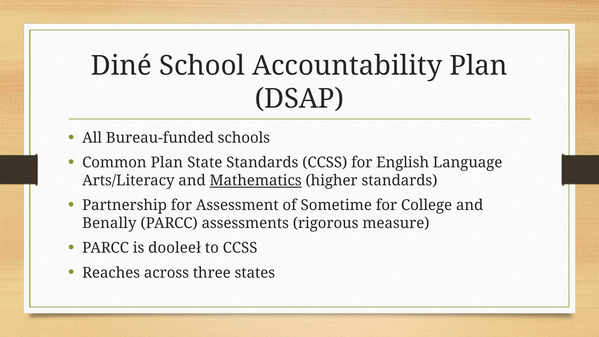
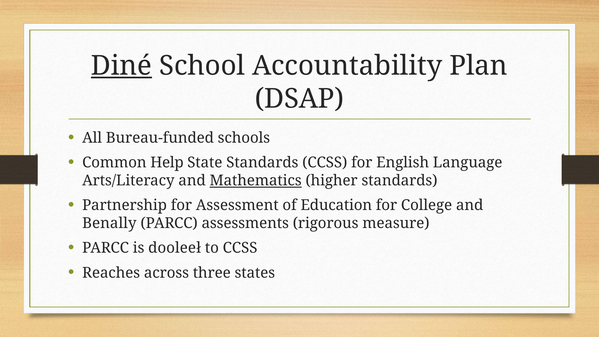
Diné underline: none -> present
Common Plan: Plan -> Help
Sometime: Sometime -> Education
